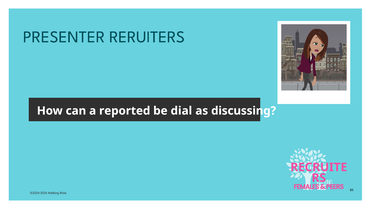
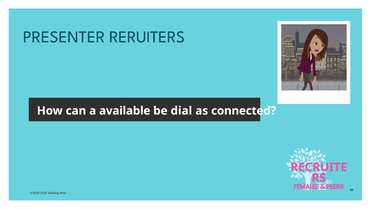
reported: reported -> available
discussing: discussing -> connected
